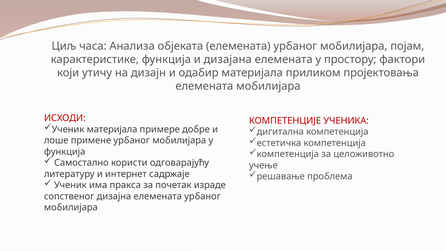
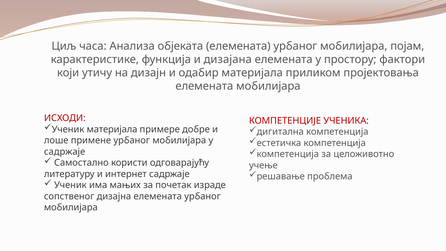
функција at (65, 152): функција -> садржаје
пракса: пракса -> мањих
